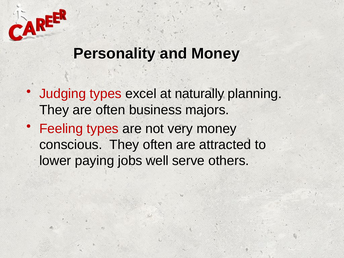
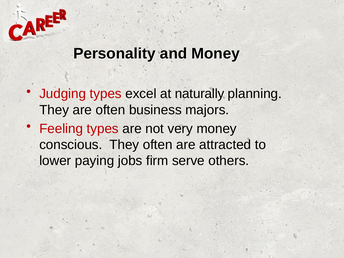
well: well -> firm
